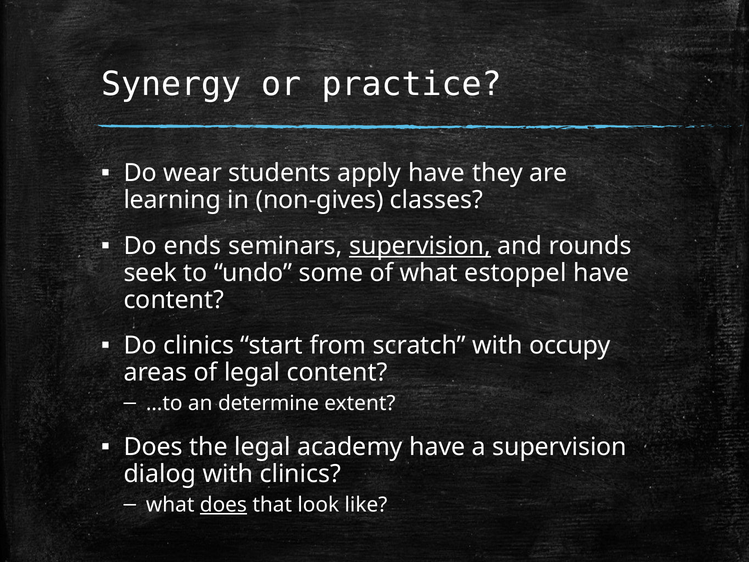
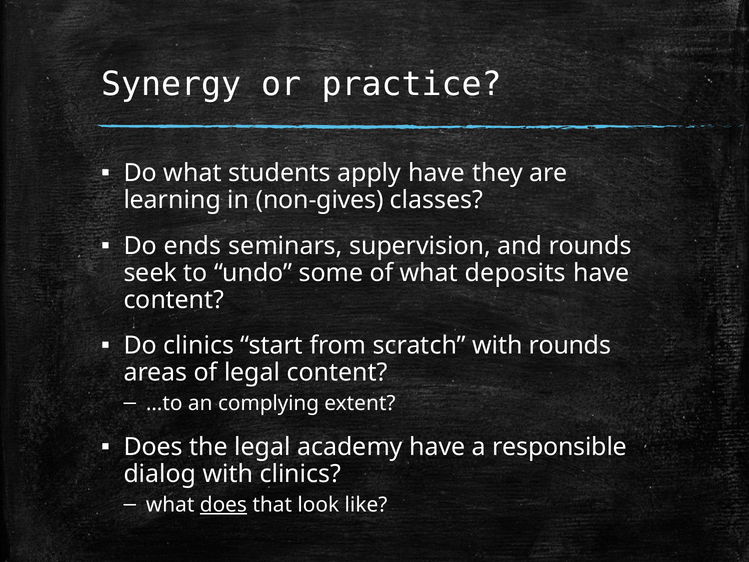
Do wear: wear -> what
supervision at (420, 246) underline: present -> none
estoppel: estoppel -> deposits
with occupy: occupy -> rounds
determine: determine -> complying
a supervision: supervision -> responsible
